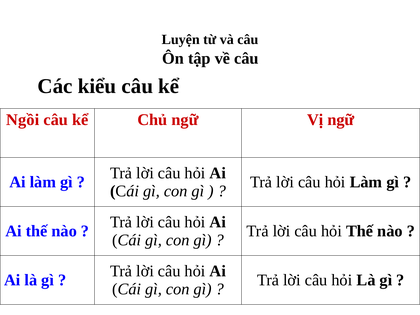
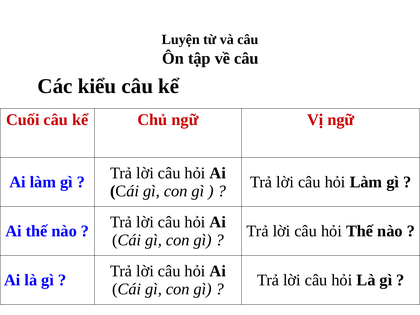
Ngồi: Ngồi -> Cuối
